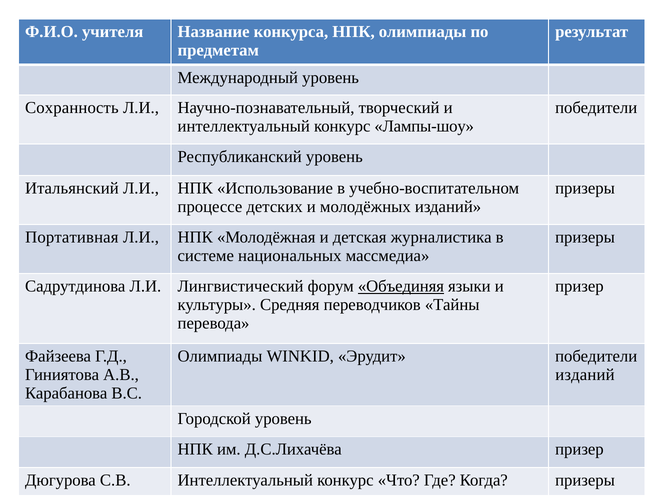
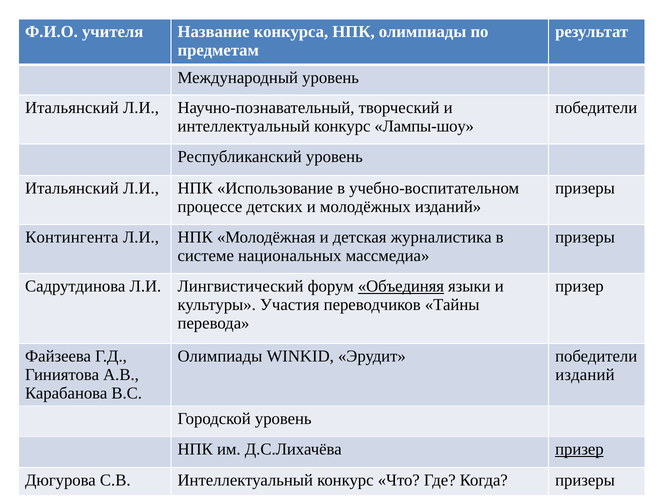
Сохранность at (72, 108): Сохранность -> Итальянский
Портативная: Портативная -> Контингента
Средняя: Средняя -> Участия
призер at (579, 449) underline: none -> present
